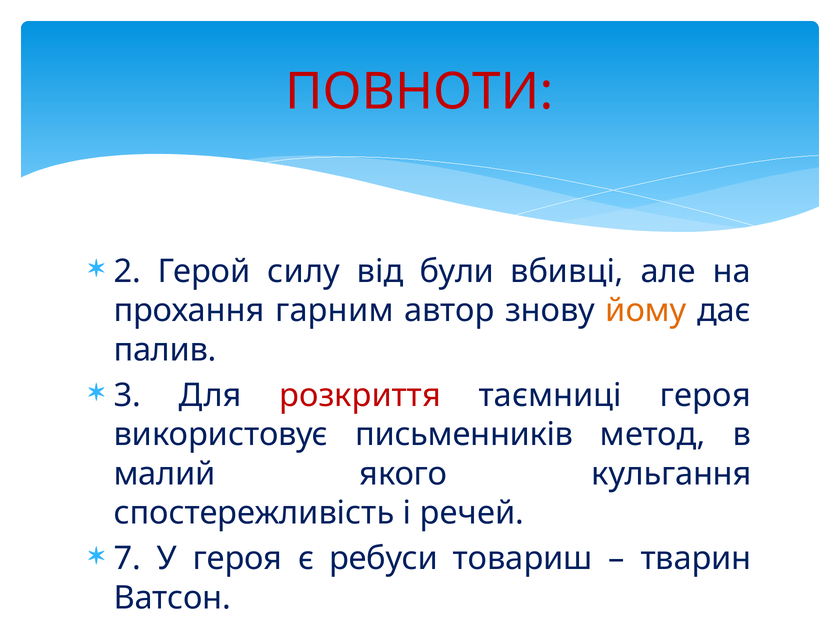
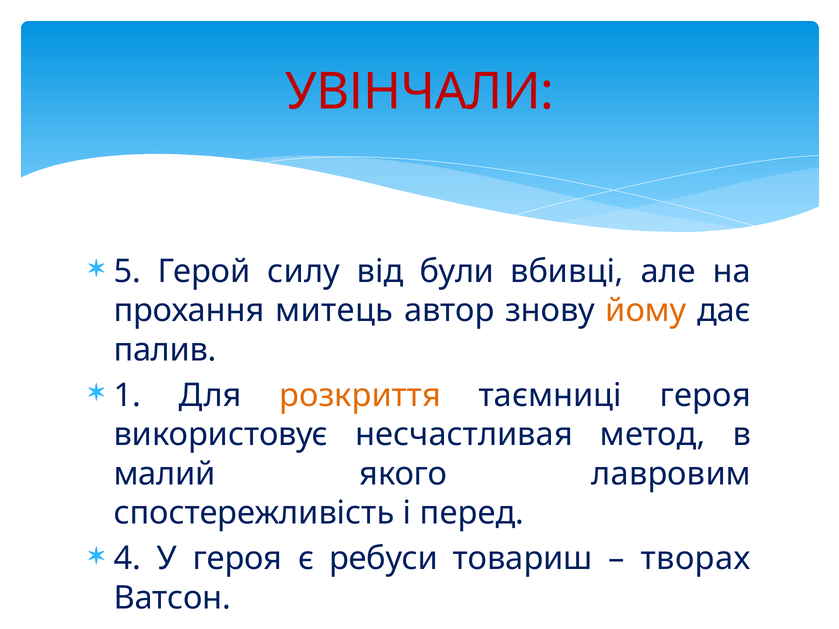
ПОВНОТИ: ПОВНОТИ -> УВІНЧАЛИ
2: 2 -> 5
гарним: гарним -> митець
3: 3 -> 1
розкриття colour: red -> orange
письменників: письменників -> несчастливая
кульгання: кульгання -> лавровим
речей: речей -> перед
7: 7 -> 4
тварин: тварин -> творах
